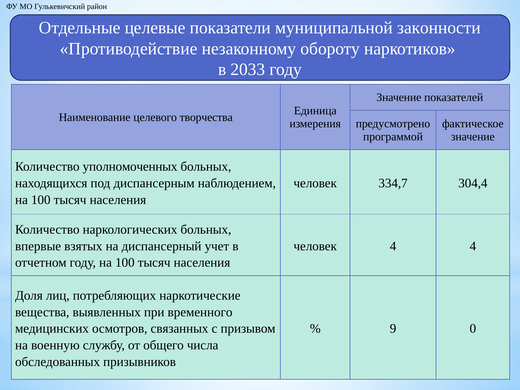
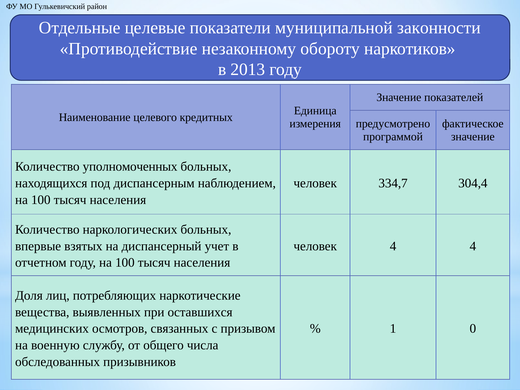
2033: 2033 -> 2013
творчества: творчества -> кредитных
временного: временного -> оставшихся
9: 9 -> 1
